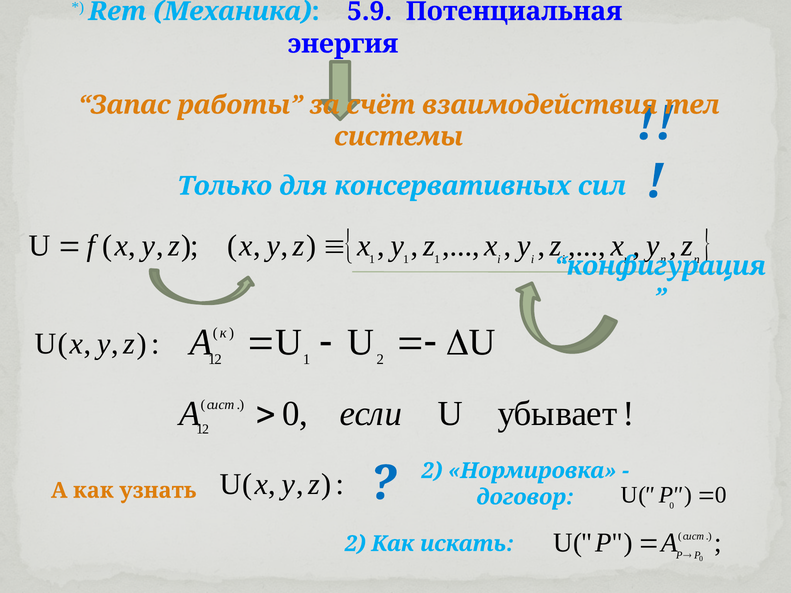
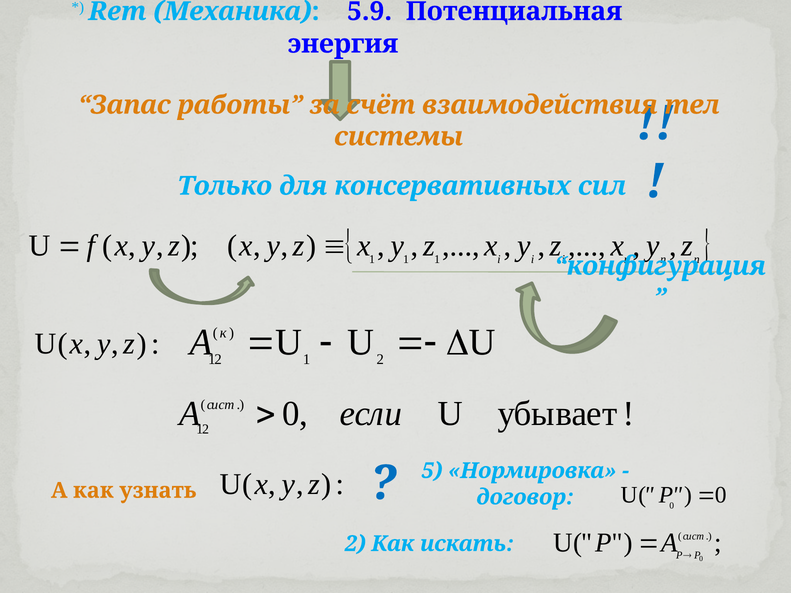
2 at (432, 471): 2 -> 5
